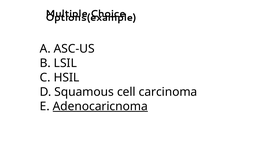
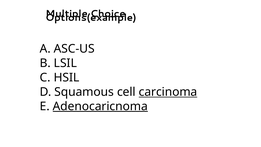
carcinoma underline: none -> present
